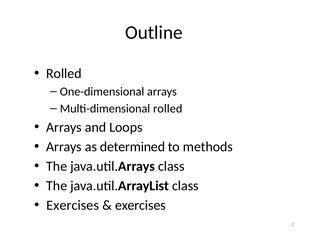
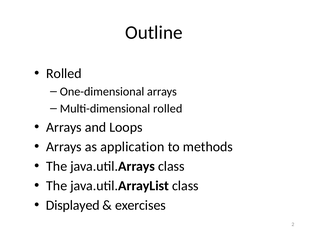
determined: determined -> application
Exercises at (73, 205): Exercises -> Displayed
